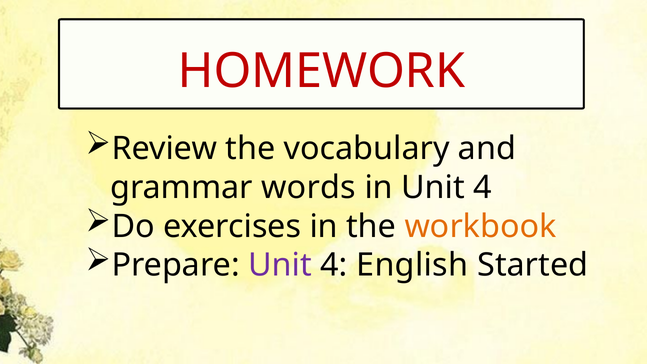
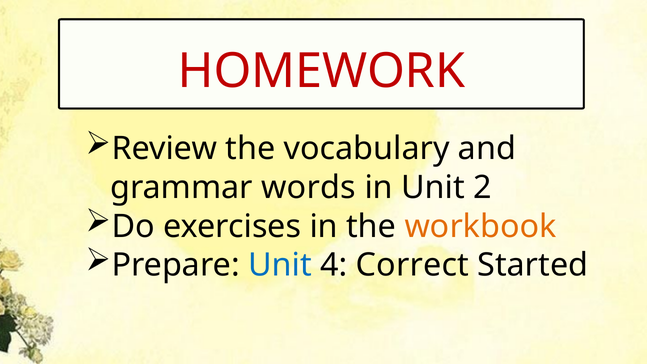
in Unit 4: 4 -> 2
Unit at (280, 265) colour: purple -> blue
English: English -> Correct
